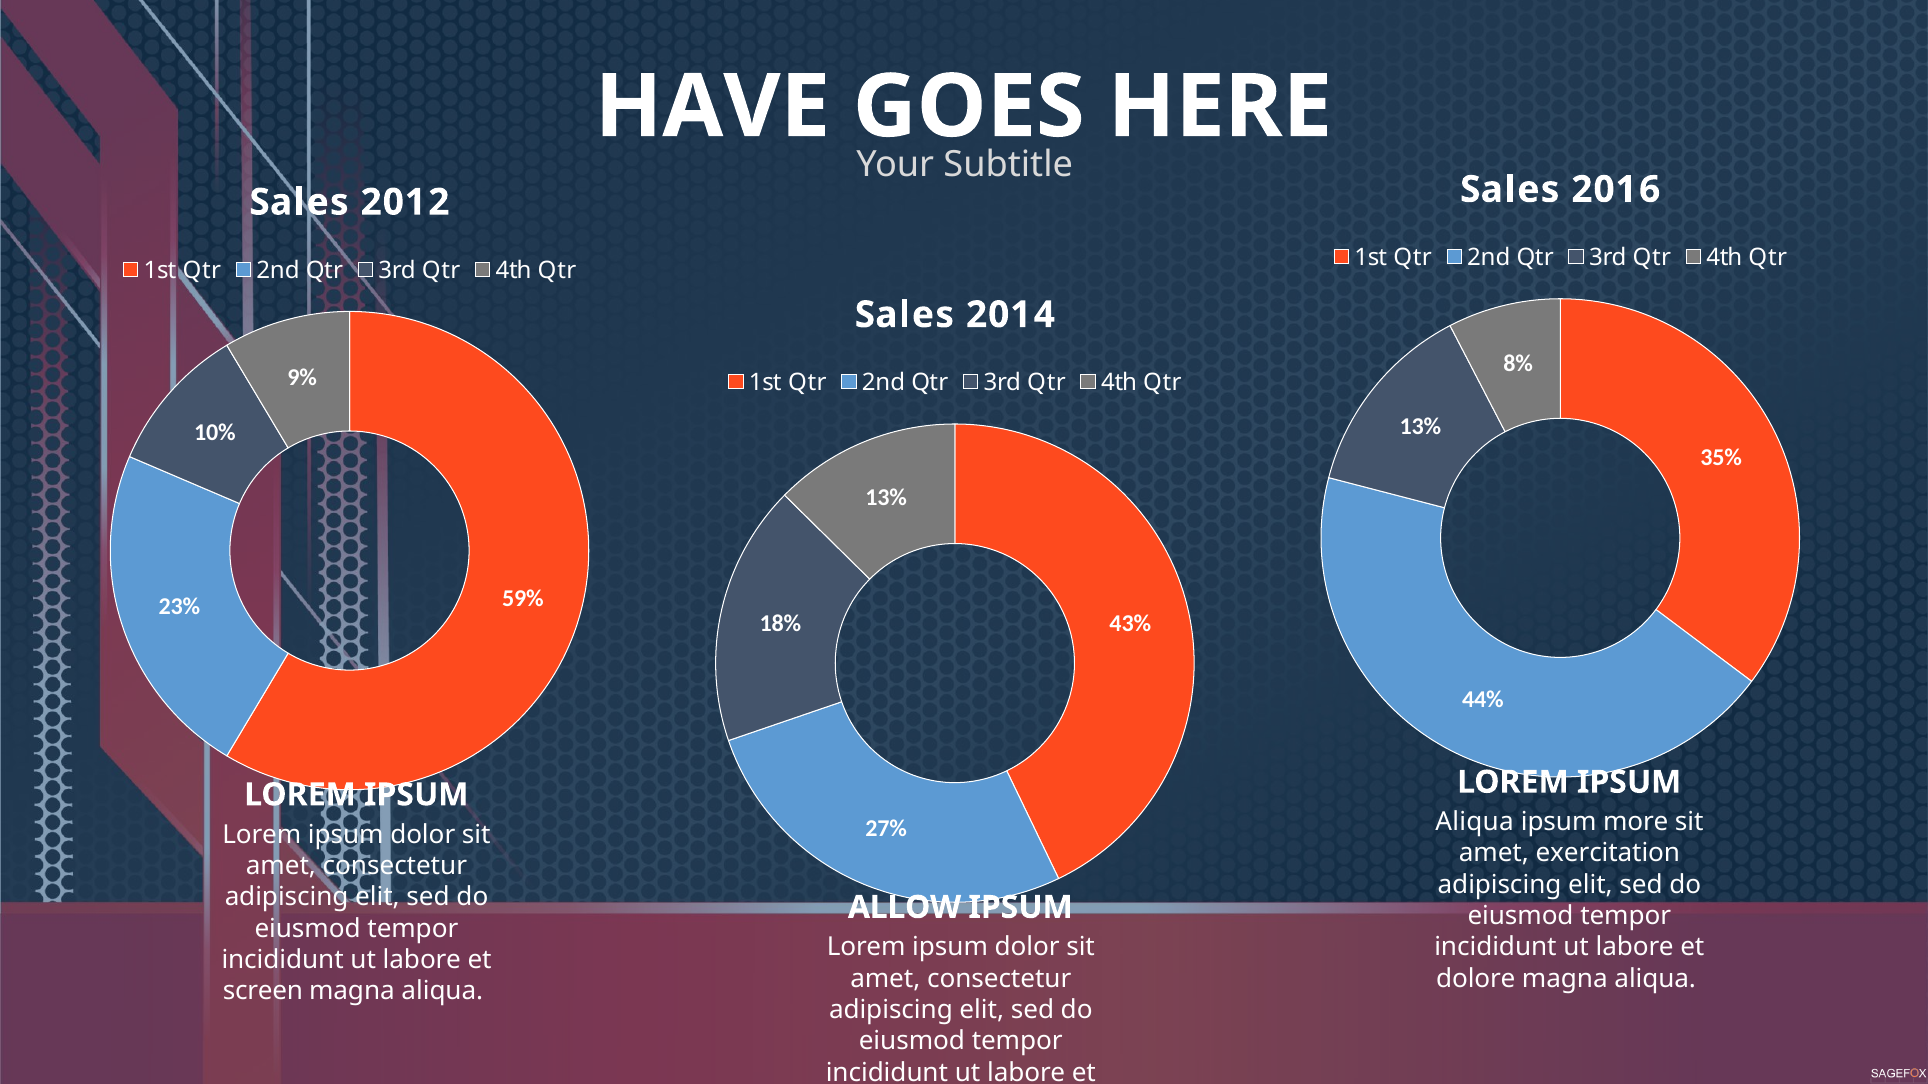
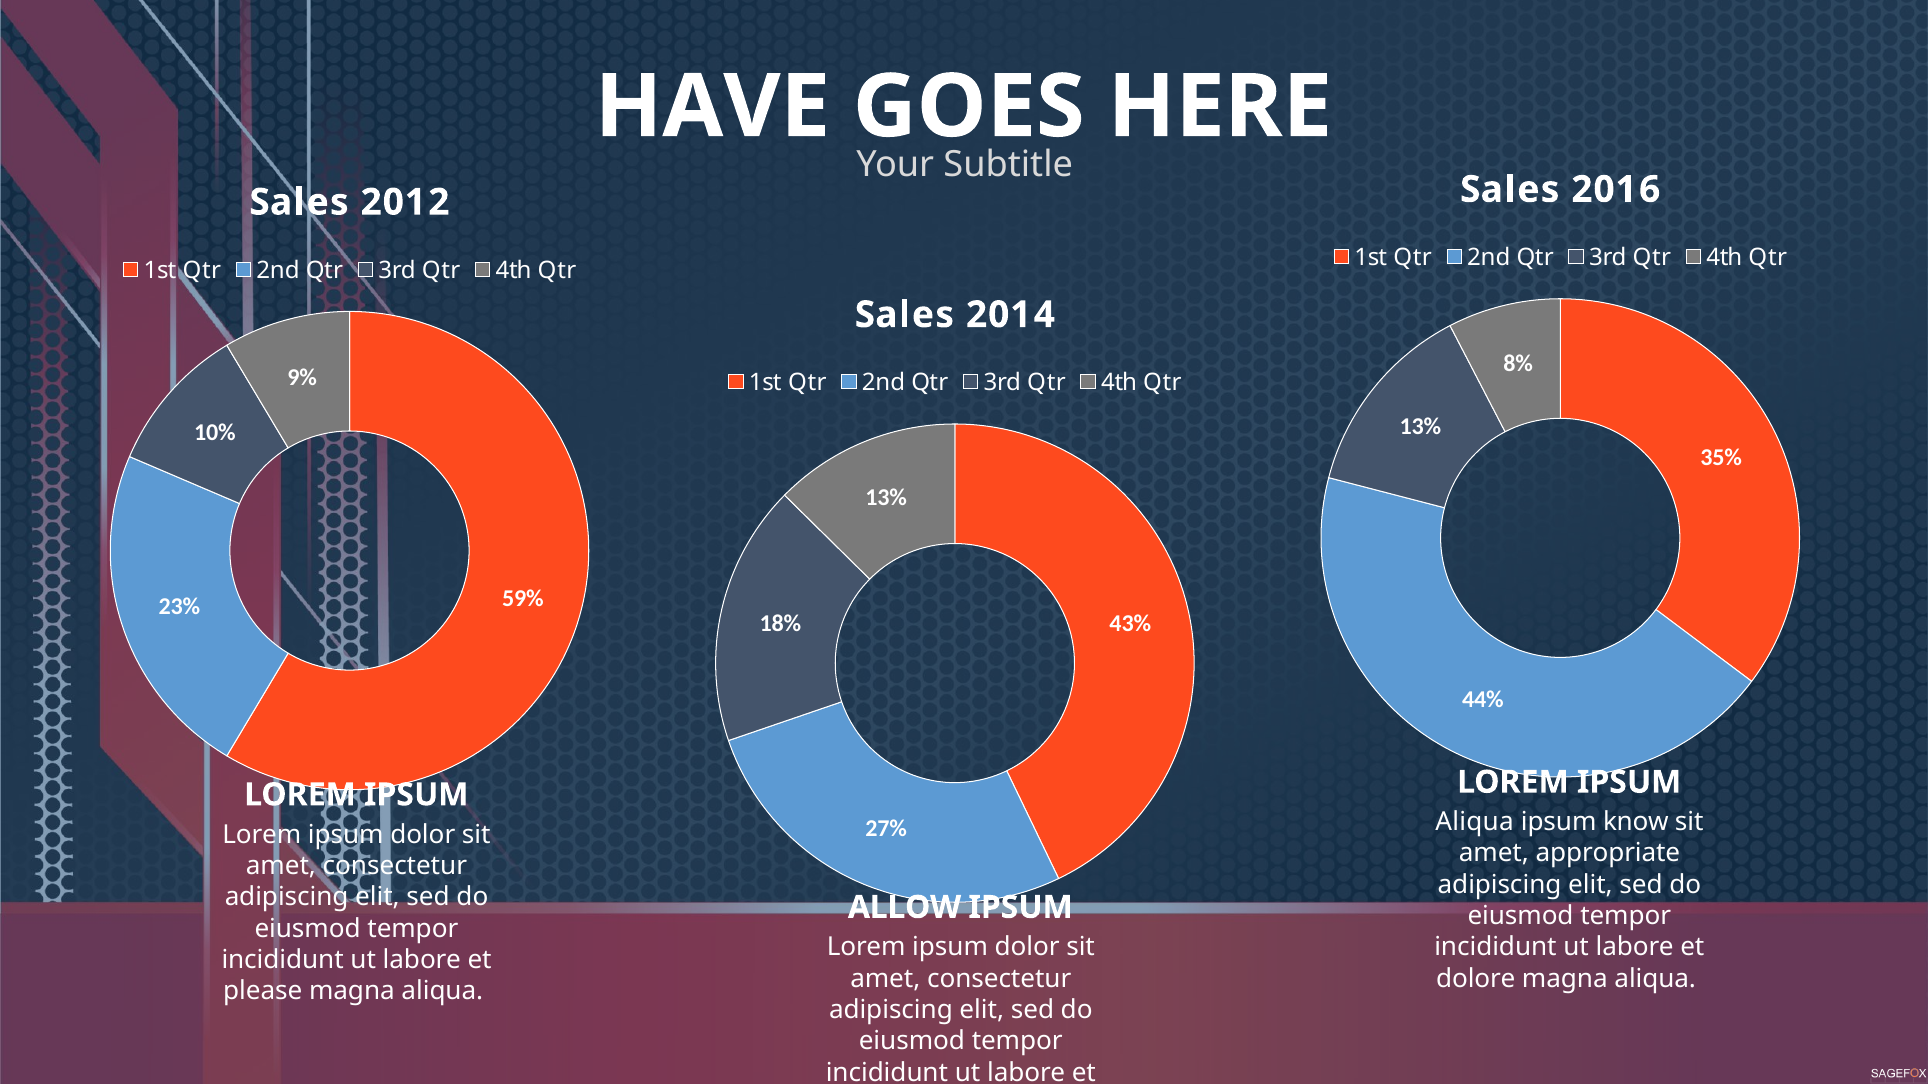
more: more -> know
exercitation: exercitation -> appropriate
screen: screen -> please
